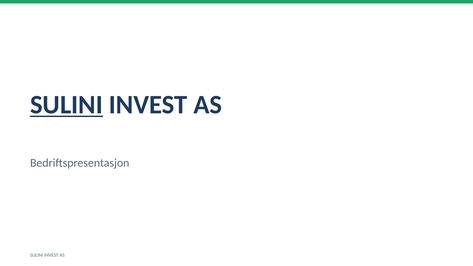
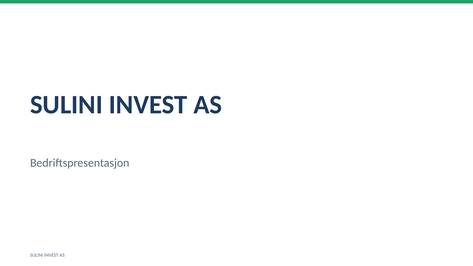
SULINI at (67, 105) underline: present -> none
